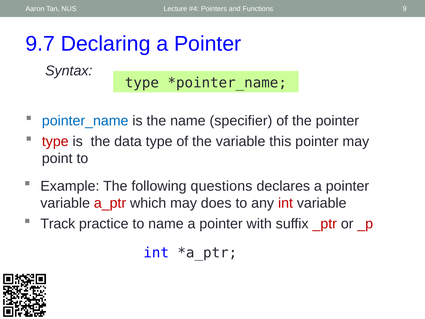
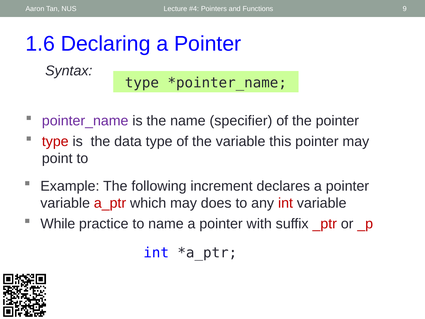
9.7: 9.7 -> 1.6
pointer_name colour: blue -> purple
questions: questions -> increment
Track: Track -> While
